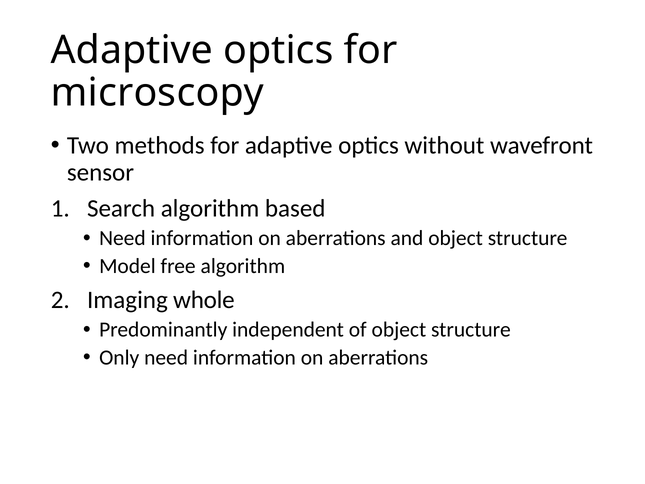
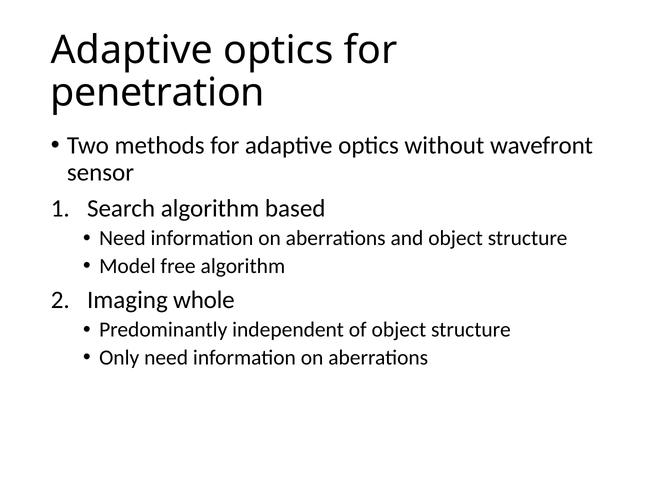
microscopy: microscopy -> penetration
